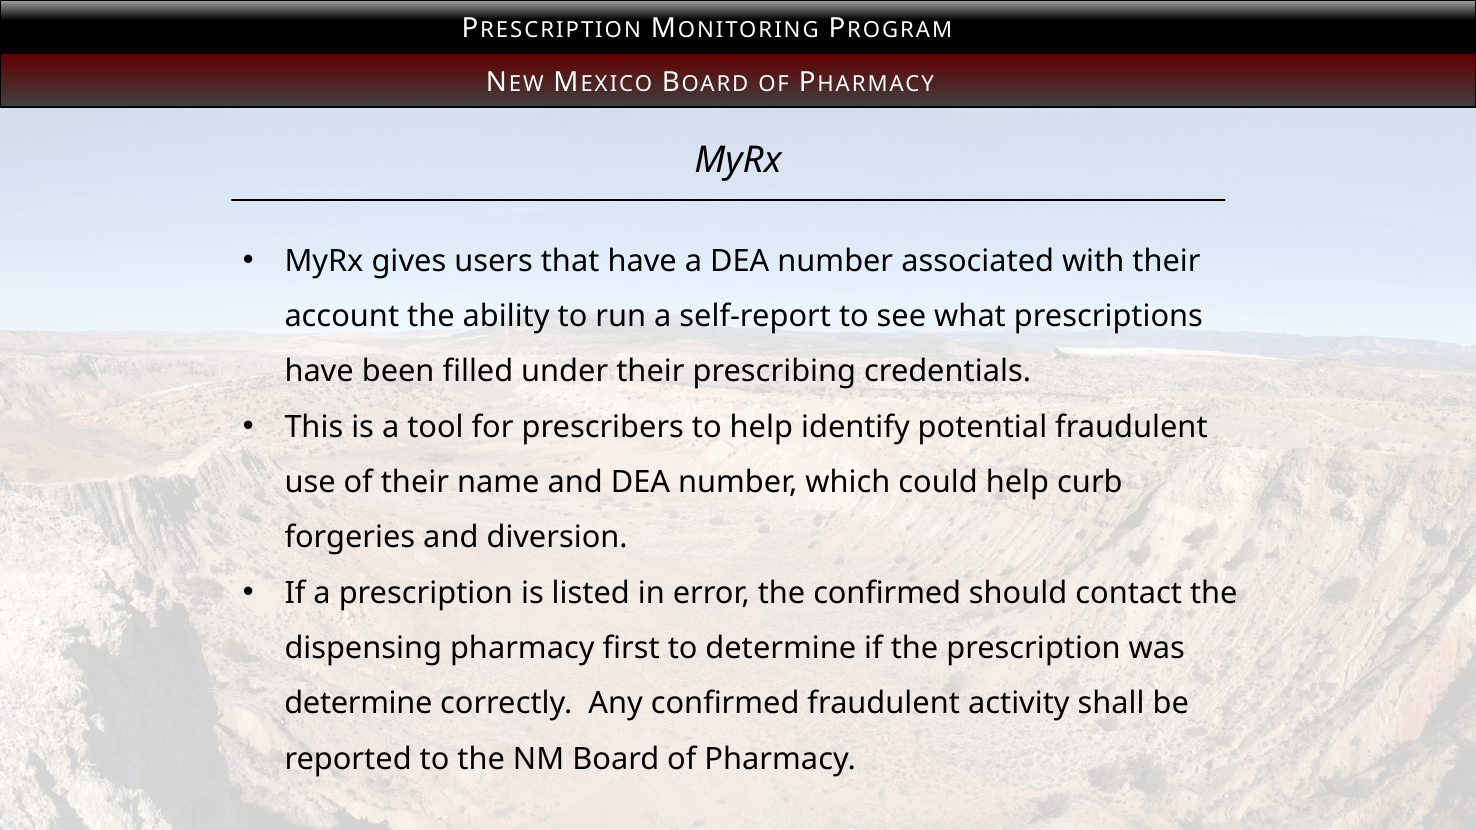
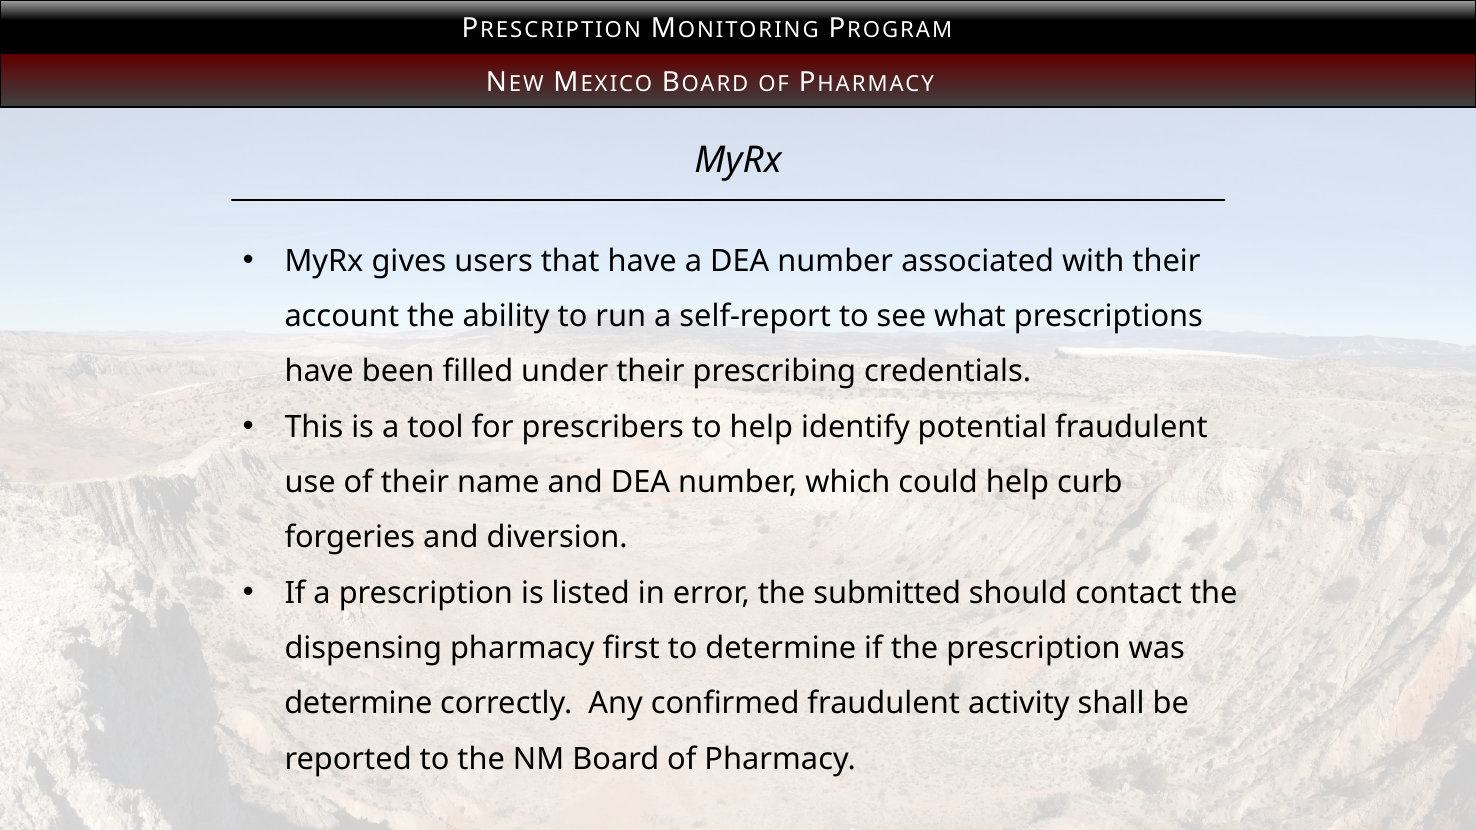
the confirmed: confirmed -> submitted
